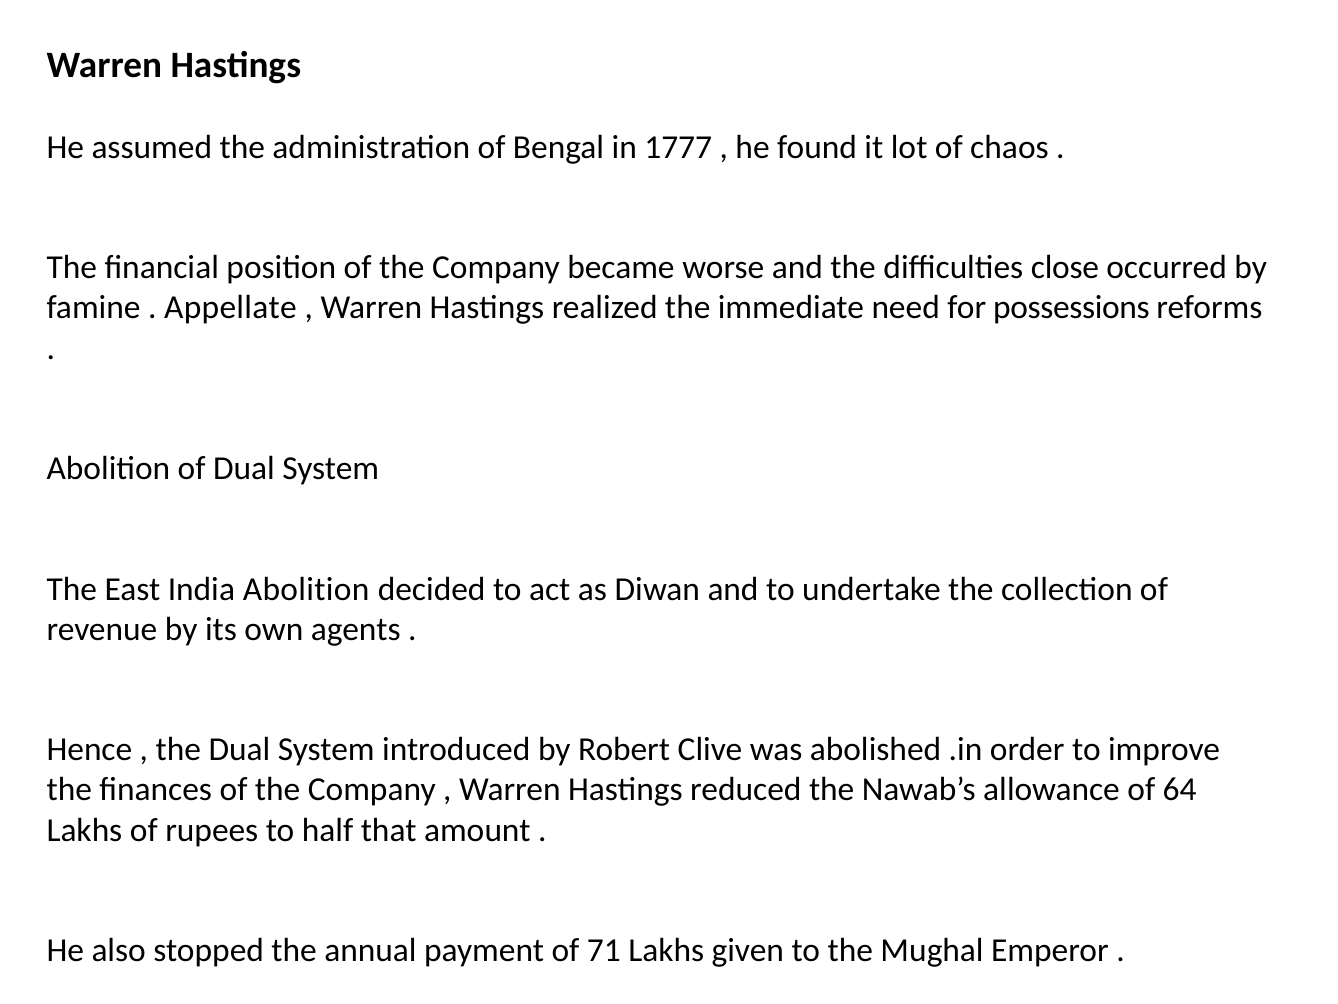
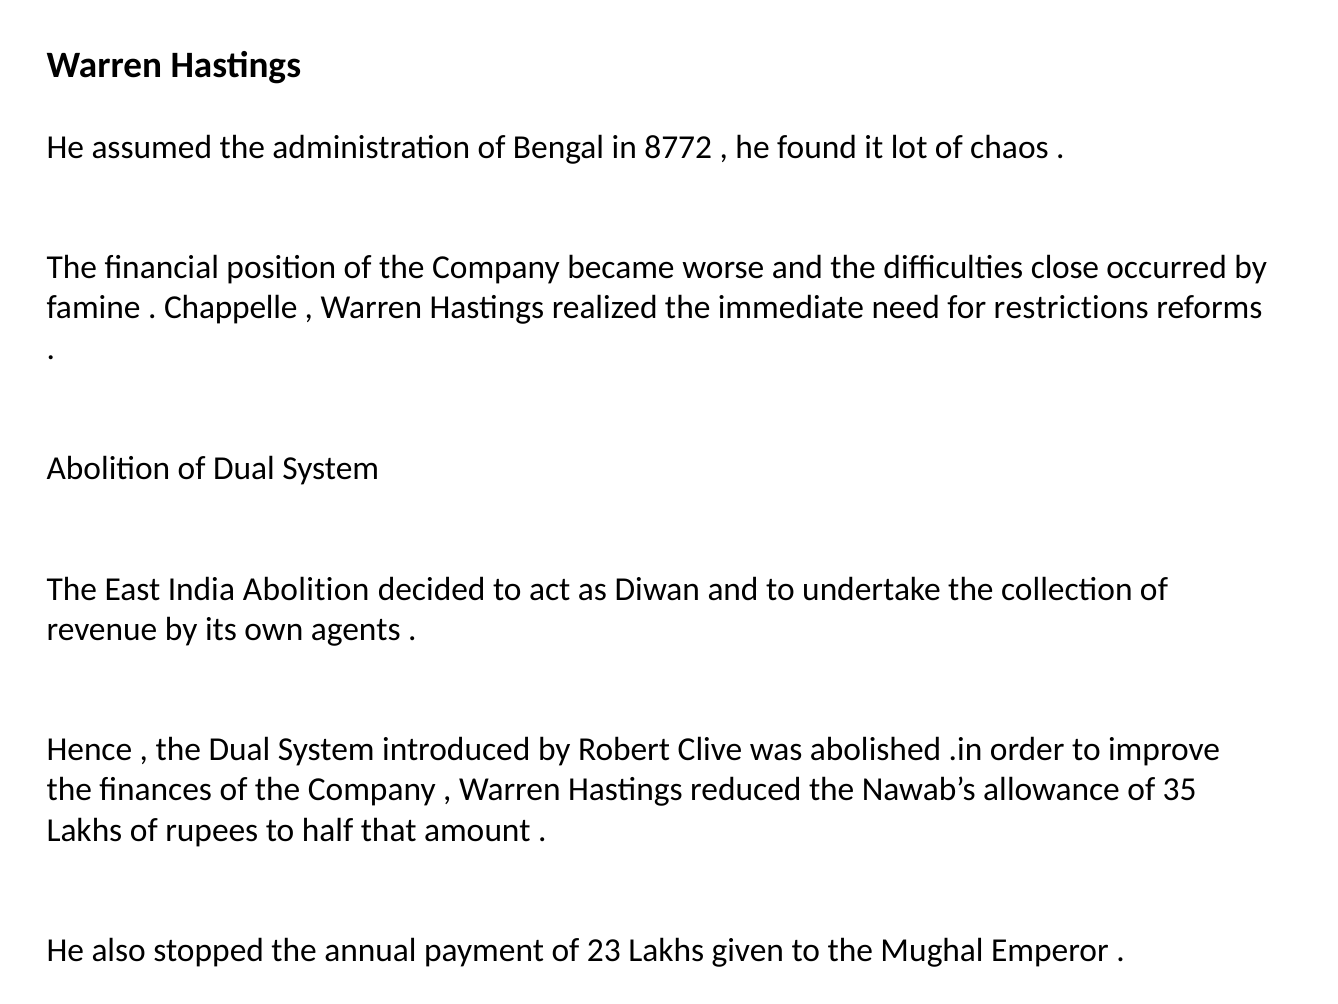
1777: 1777 -> 8772
Appellate: Appellate -> Chappelle
possessions: possessions -> restrictions
64: 64 -> 35
71: 71 -> 23
